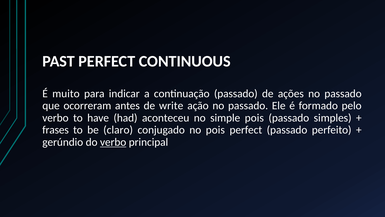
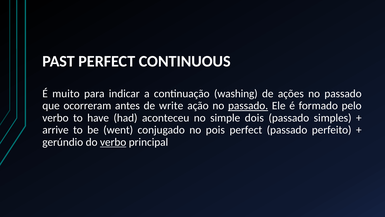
continuação passado: passado -> washing
passado at (248, 106) underline: none -> present
simple pois: pois -> dois
frases: frases -> arrive
claro: claro -> went
